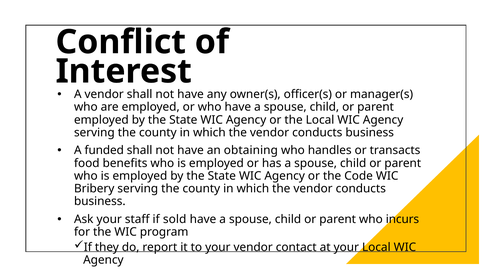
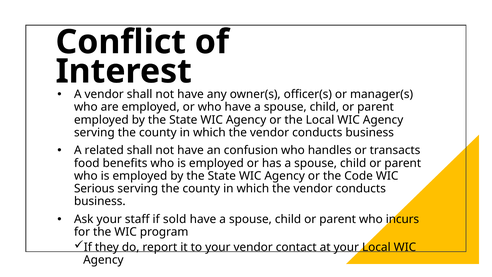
funded: funded -> related
obtaining: obtaining -> confusion
Bribery: Bribery -> Serious
